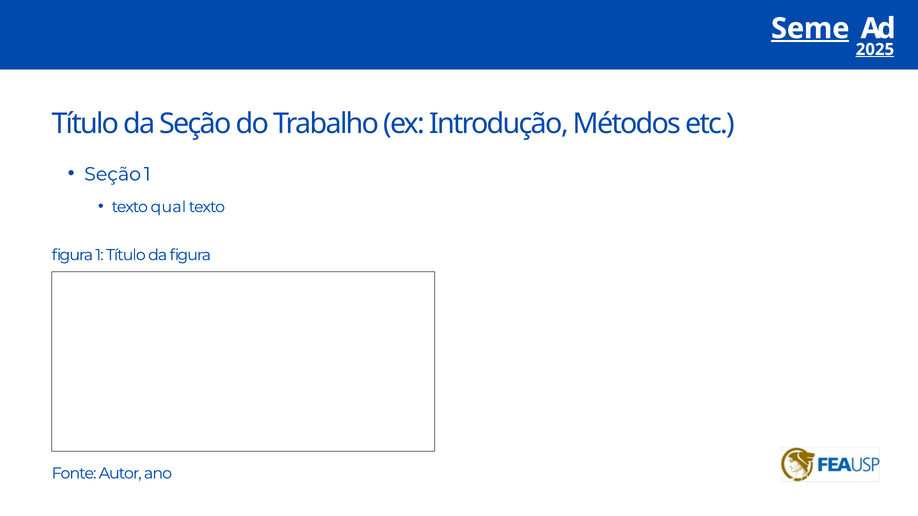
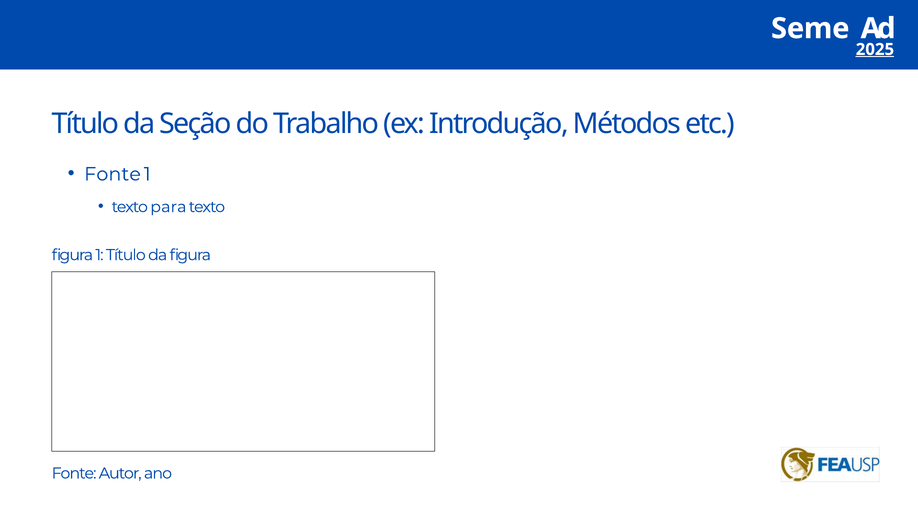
Seme underline: present -> none
Seção at (113, 174): Seção -> Fonte
qual: qual -> para
